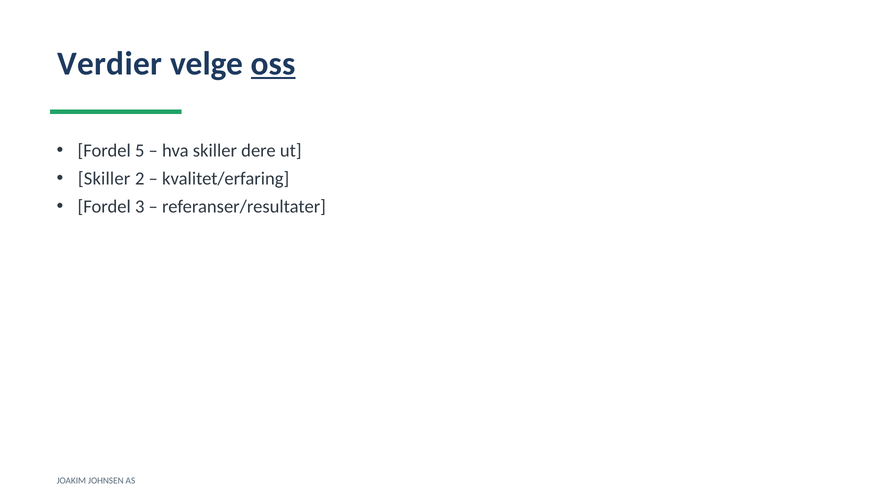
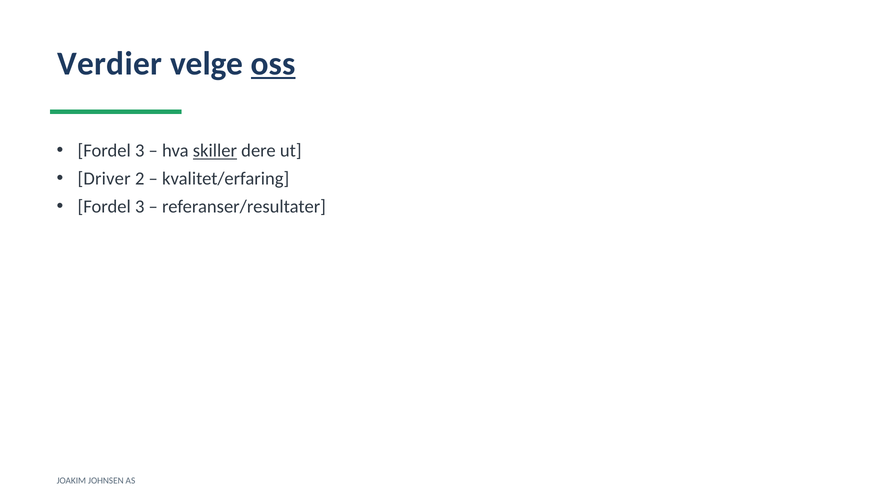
5 at (140, 151): 5 -> 3
skiller at (215, 151) underline: none -> present
Skiller at (104, 179): Skiller -> Driver
